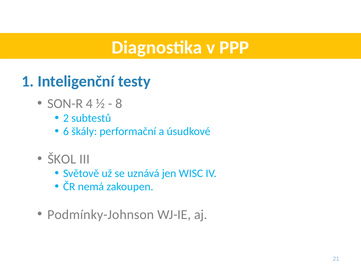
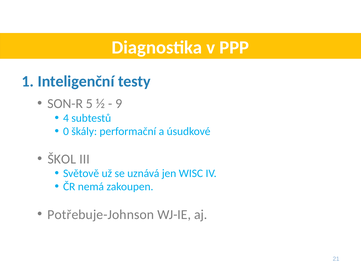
4: 4 -> 5
8: 8 -> 9
2: 2 -> 4
6: 6 -> 0
Podmínky-Johnson: Podmínky-Johnson -> Potřebuje-Johnson
